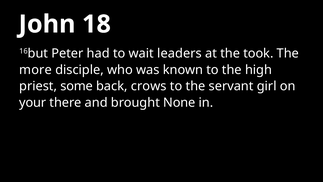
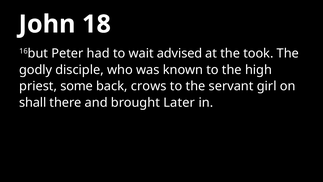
leaders: leaders -> advised
more: more -> godly
your: your -> shall
None: None -> Later
